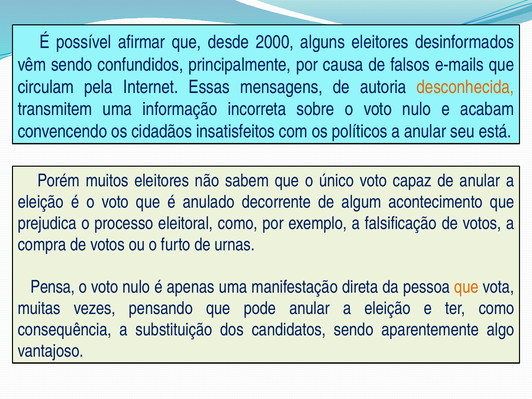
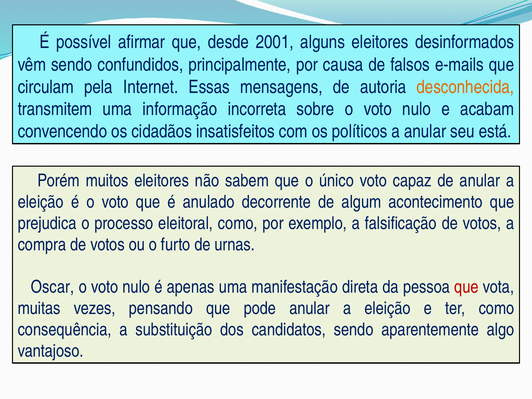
2000: 2000 -> 2001
Pensa: Pensa -> Oscar
que at (466, 287) colour: orange -> red
